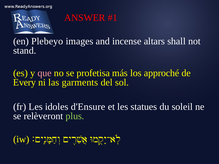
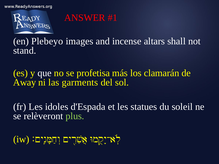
que colour: pink -> white
approché: approché -> clamarán
Every: Every -> Away
d'Ensure: d'Ensure -> d'Espada
